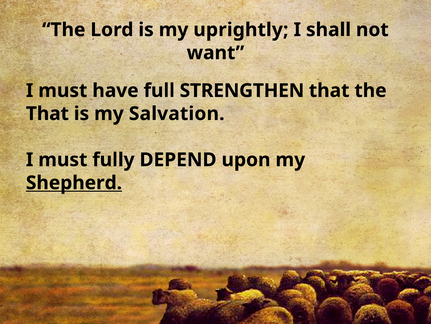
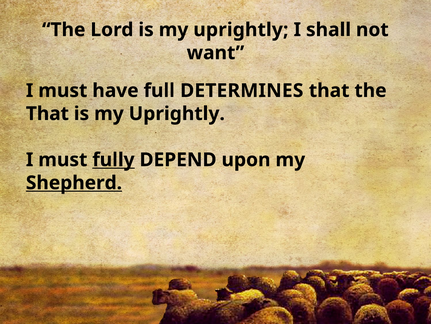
STRENGTHEN: STRENGTHEN -> DETERMINES
Salvation at (177, 113): Salvation -> Uprightly
fully underline: none -> present
